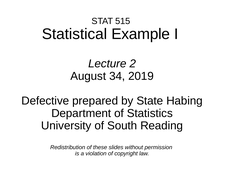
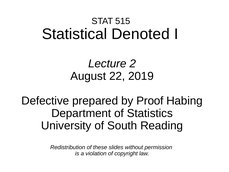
Example: Example -> Denoted
34: 34 -> 22
State: State -> Proof
